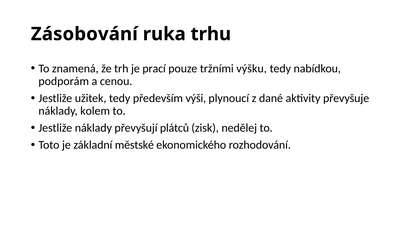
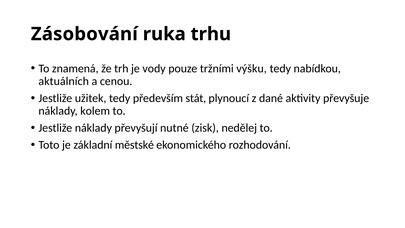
prací: prací -> vody
podporám: podporám -> aktuálních
výši: výši -> stát
plátců: plátců -> nutné
